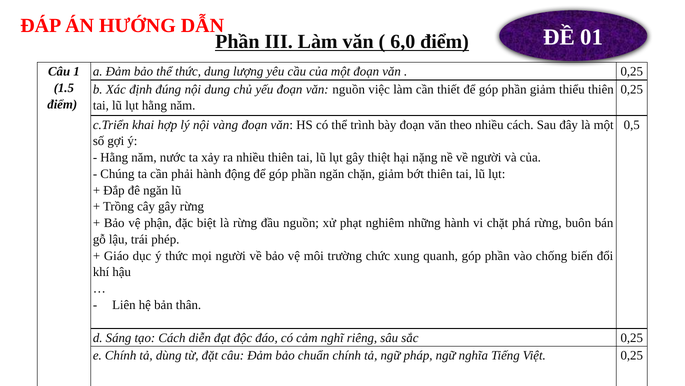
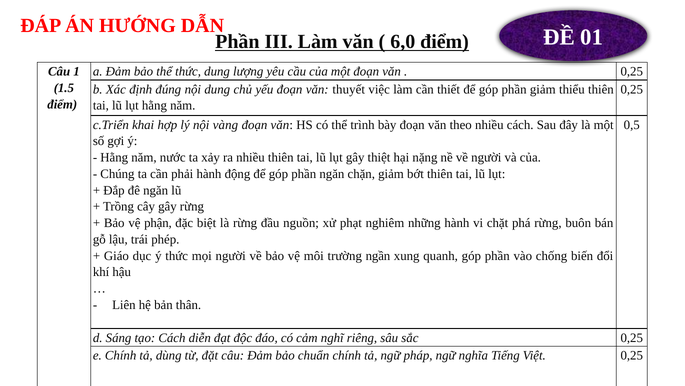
văn nguồn: nguồn -> thuyết
chức: chức -> ngần
